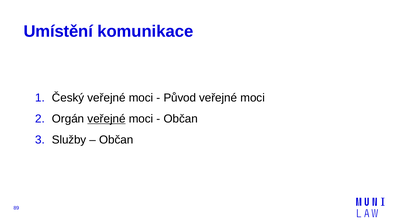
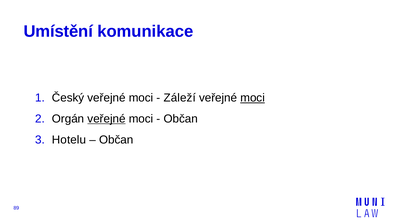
Původ: Původ -> Záleží
moci at (253, 98) underline: none -> present
Služby: Služby -> Hotelu
